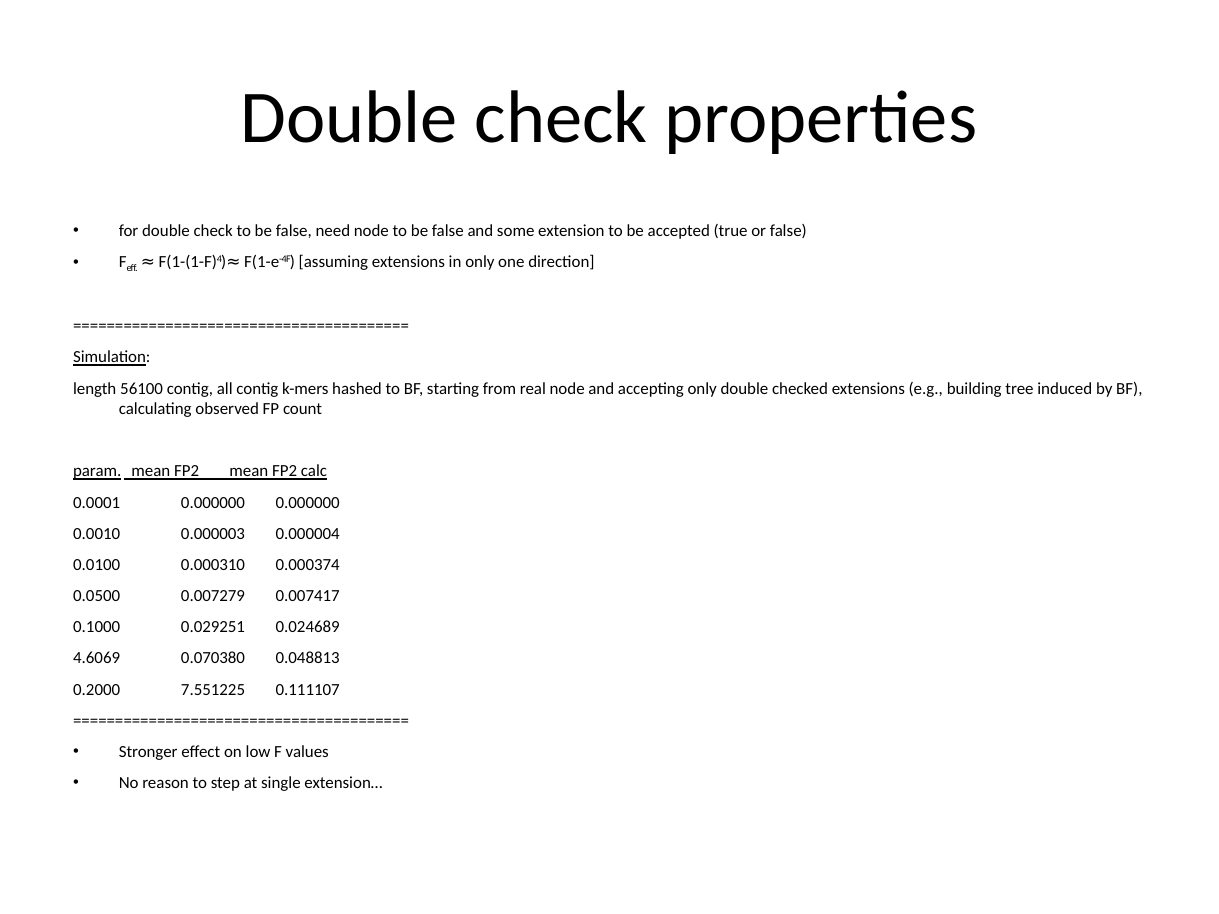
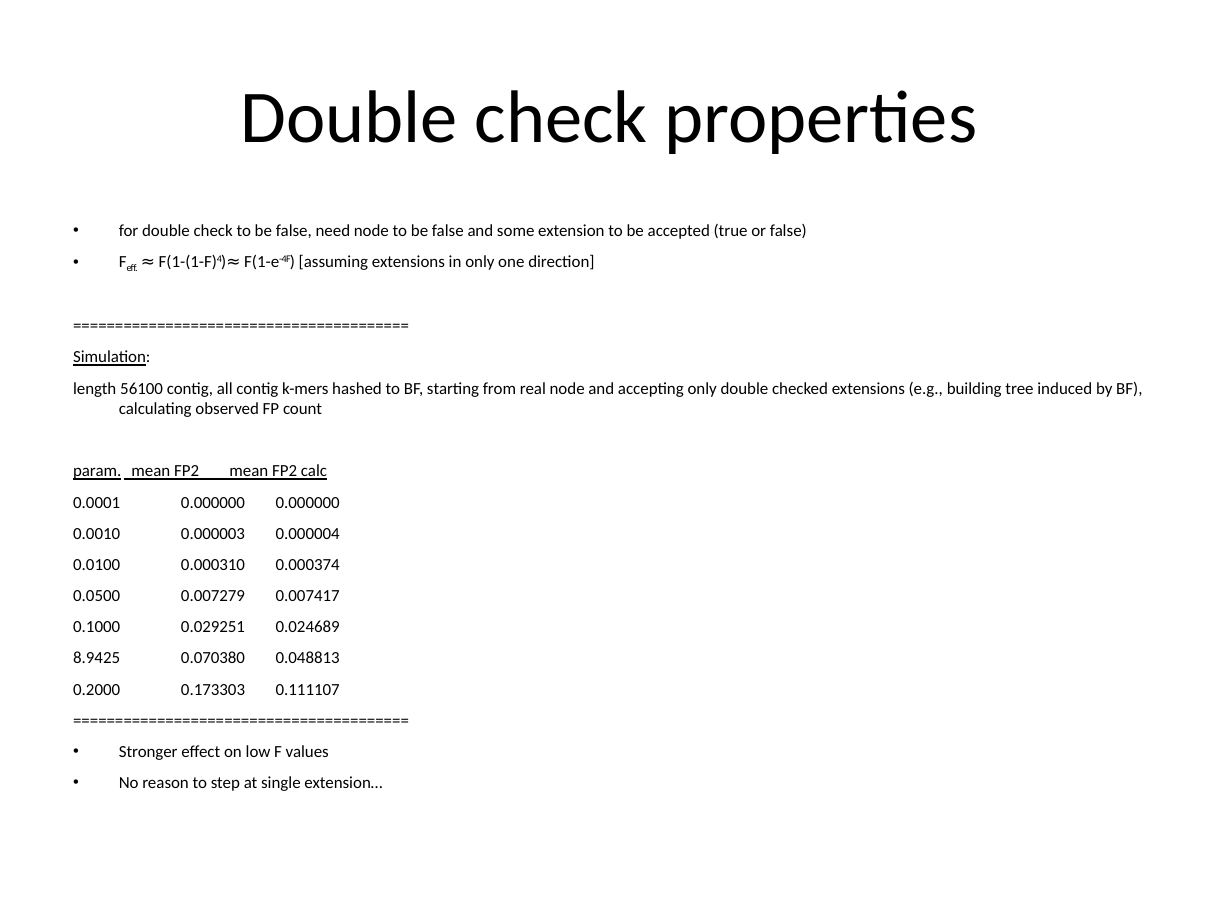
4.6069: 4.6069 -> 8.9425
7.551225: 7.551225 -> 0.173303
